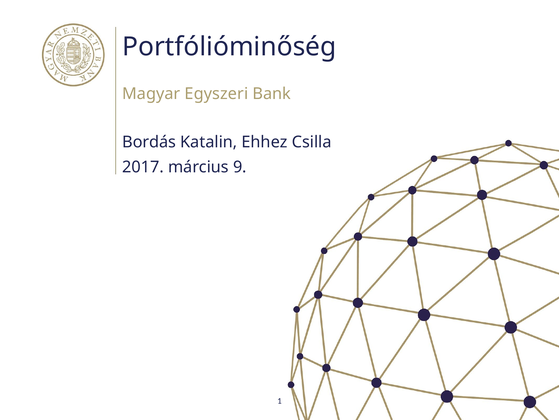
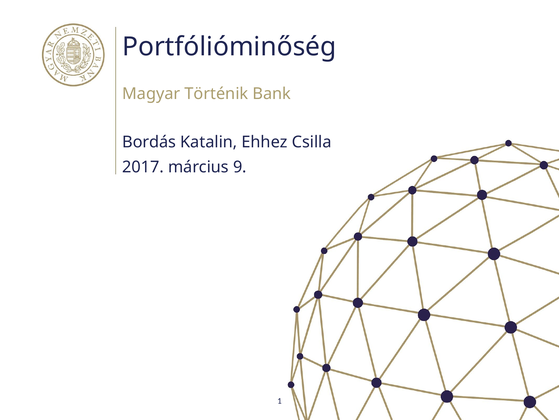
Egyszeri: Egyszeri -> Történik
